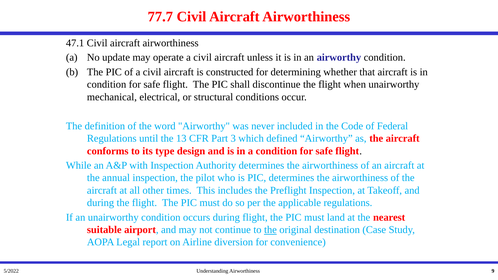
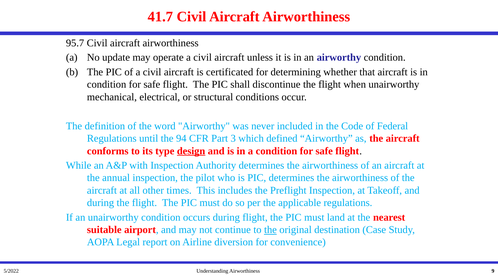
77.7: 77.7 -> 41.7
47.1: 47.1 -> 95.7
constructed: constructed -> certificated
13: 13 -> 94
design underline: none -> present
